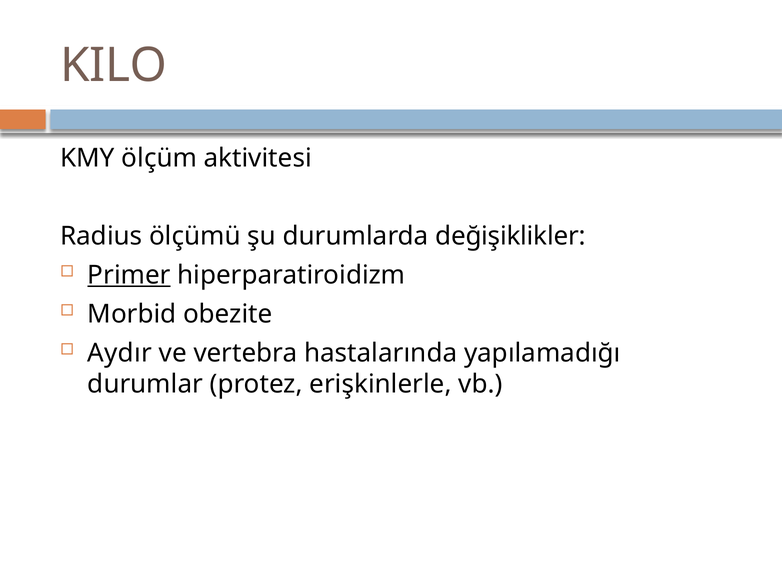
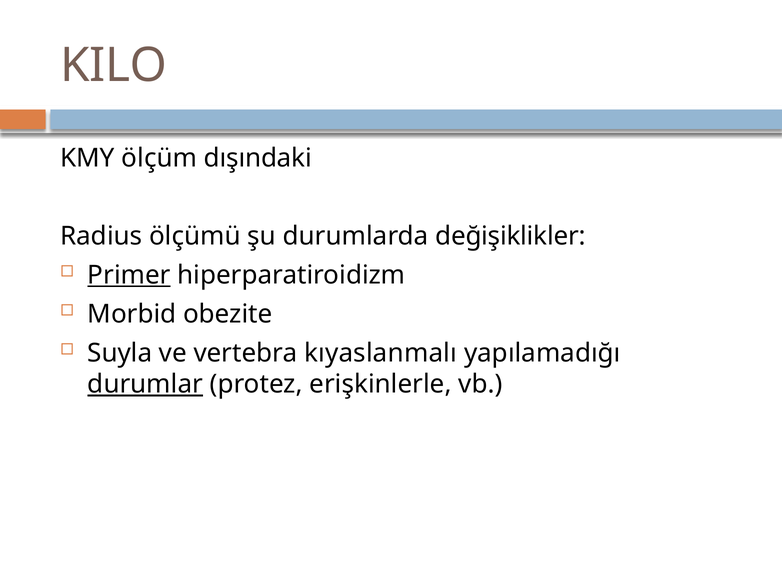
aktivitesi: aktivitesi -> dışındaki
Aydır: Aydır -> Suyla
hastalarında: hastalarında -> kıyaslanmalı
durumlar underline: none -> present
